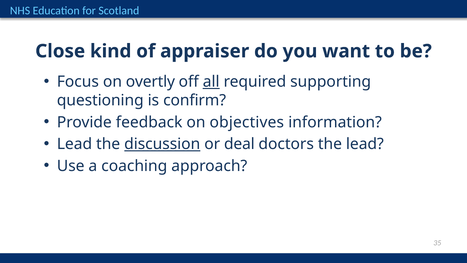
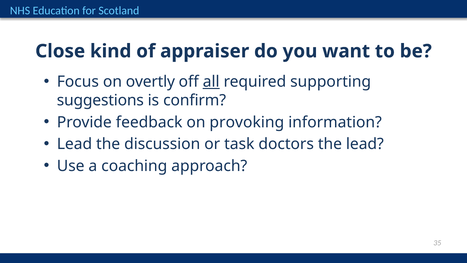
questioning: questioning -> suggestions
objectives: objectives -> provoking
discussion underline: present -> none
deal: deal -> task
